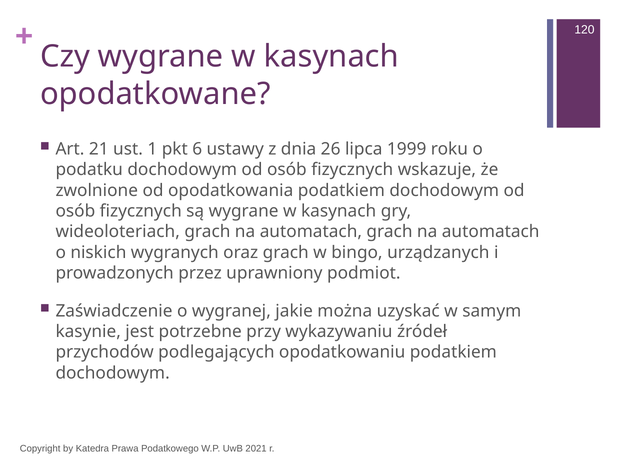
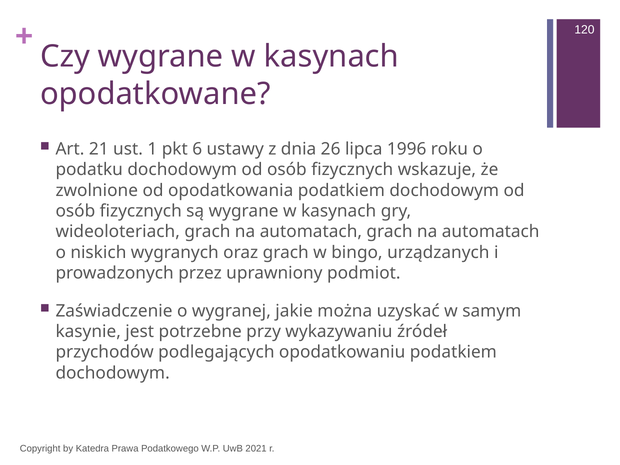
1999: 1999 -> 1996
